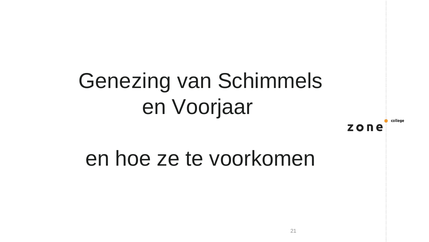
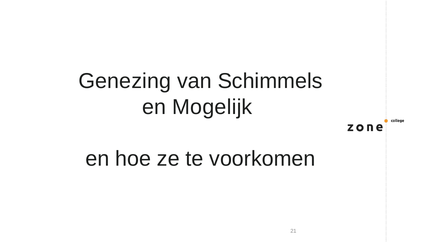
Voorjaar: Voorjaar -> Mogelijk
